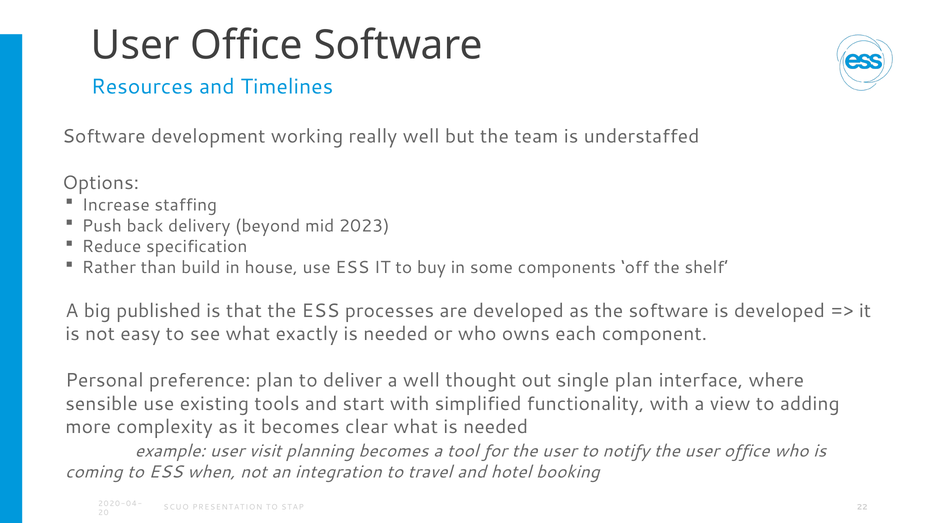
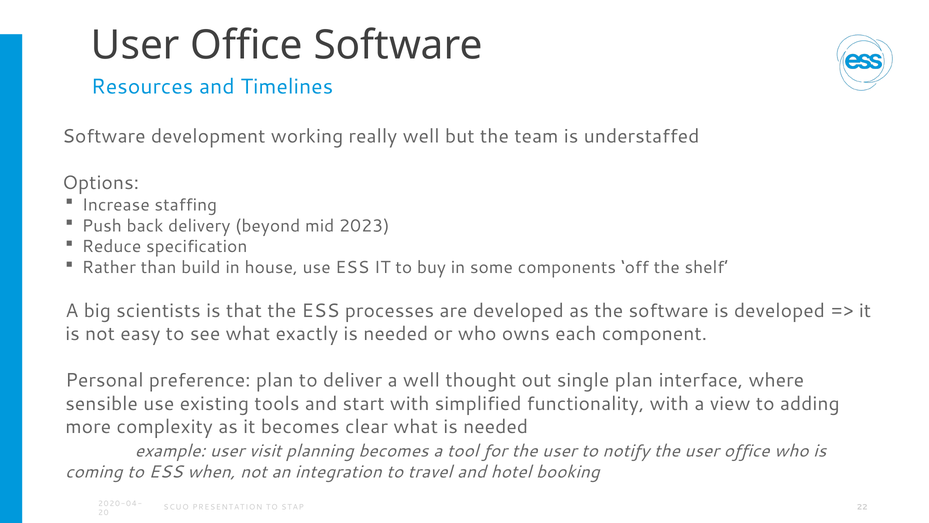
published: published -> scientists
